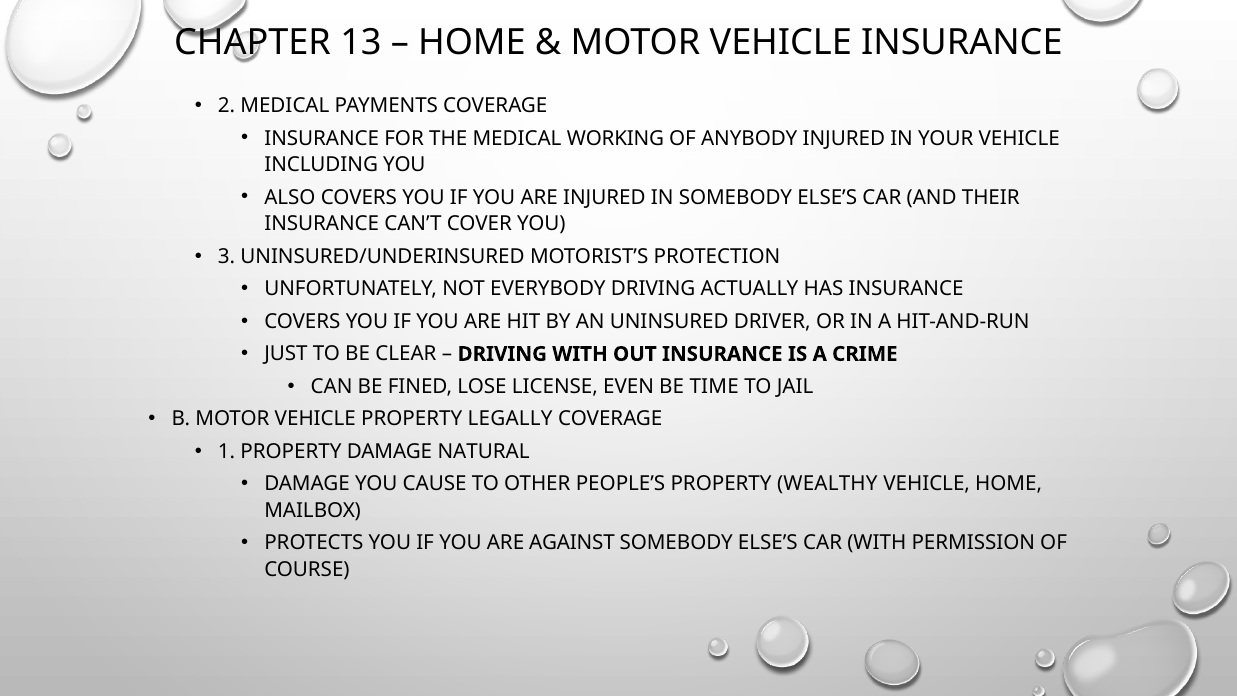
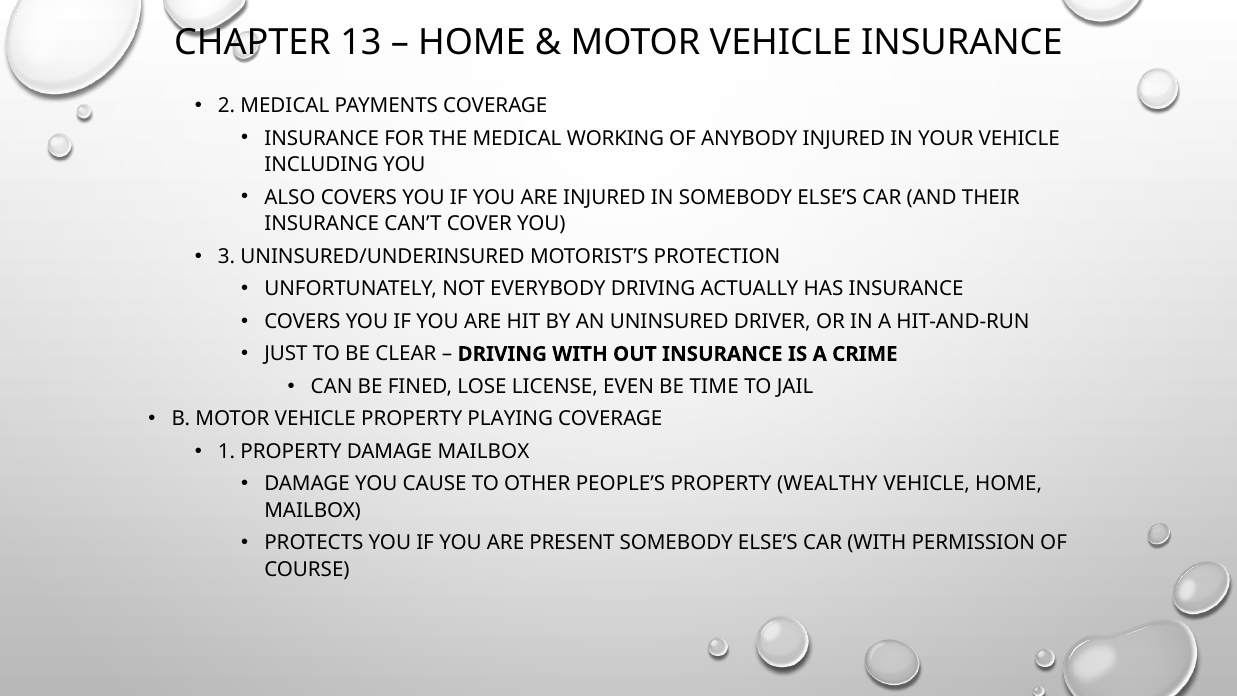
LEGALLY: LEGALLY -> PLAYING
DAMAGE NATURAL: NATURAL -> MAILBOX
AGAINST: AGAINST -> PRESENT
